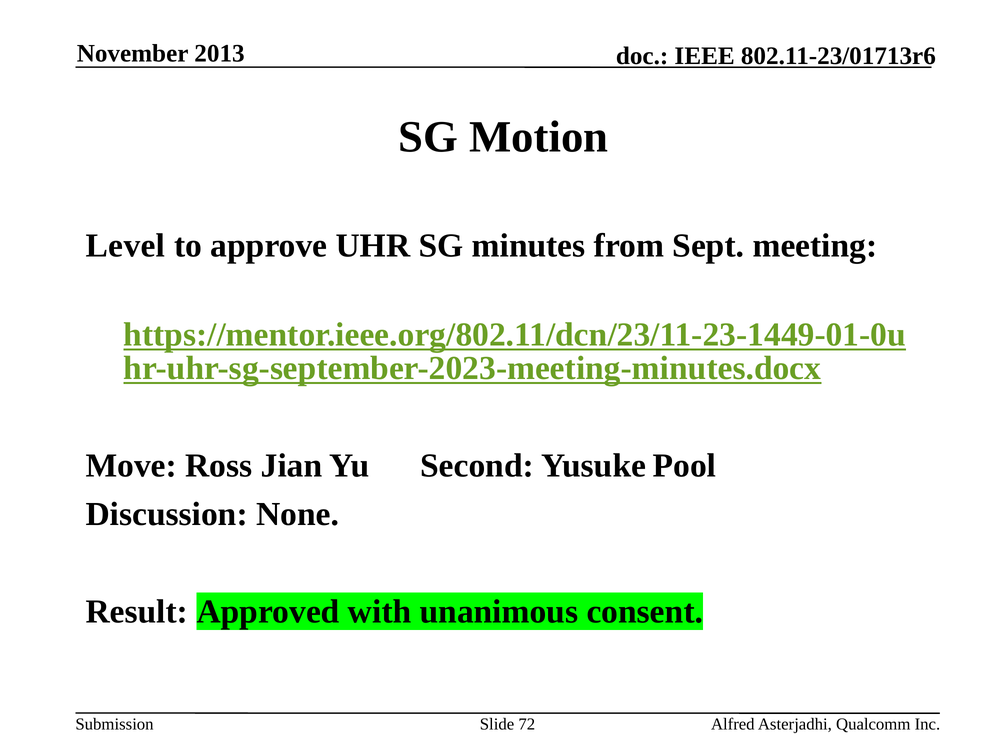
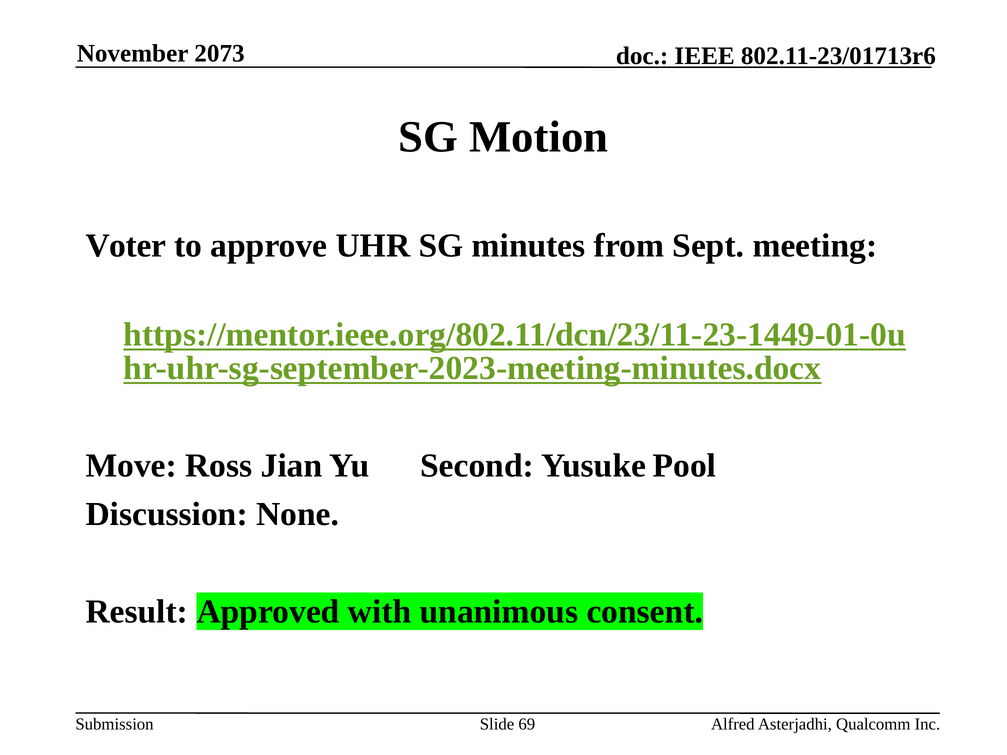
2013: 2013 -> 2073
Level: Level -> Voter
72: 72 -> 69
